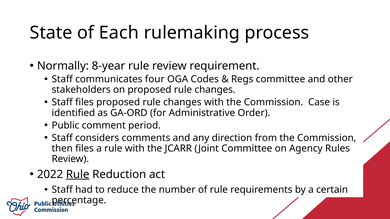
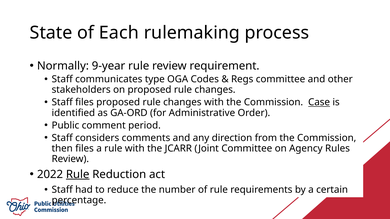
8-year: 8-year -> 9-year
four: four -> type
Case underline: none -> present
